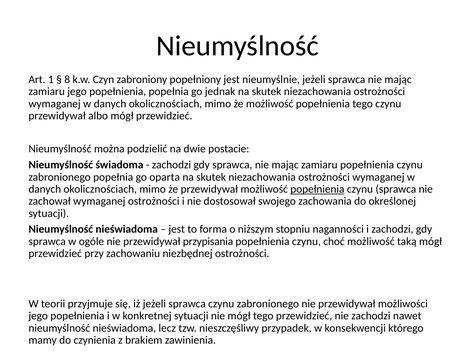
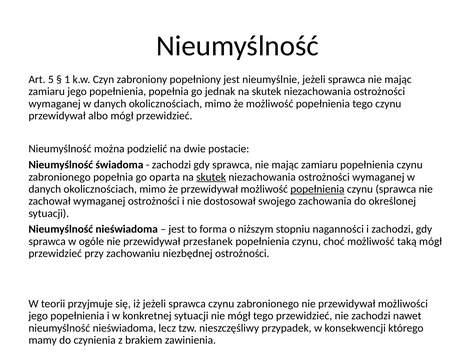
1: 1 -> 5
8: 8 -> 1
skutek at (211, 177) underline: none -> present
przypisania: przypisania -> przesłanek
